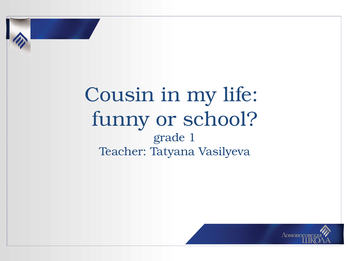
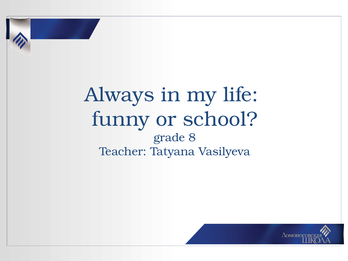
Cousin: Cousin -> Always
1: 1 -> 8
